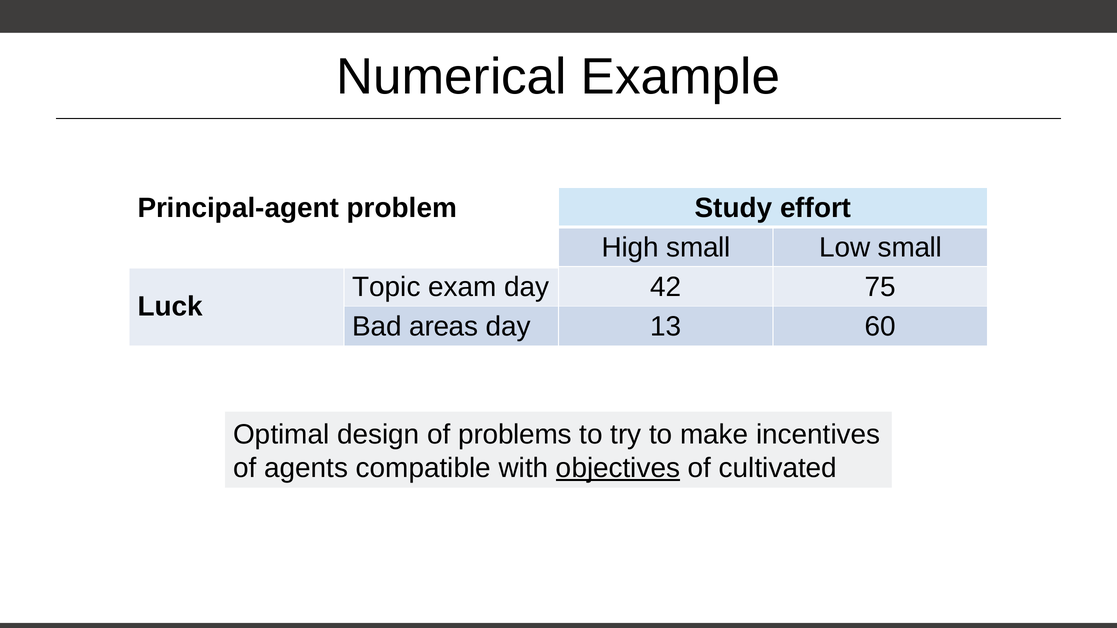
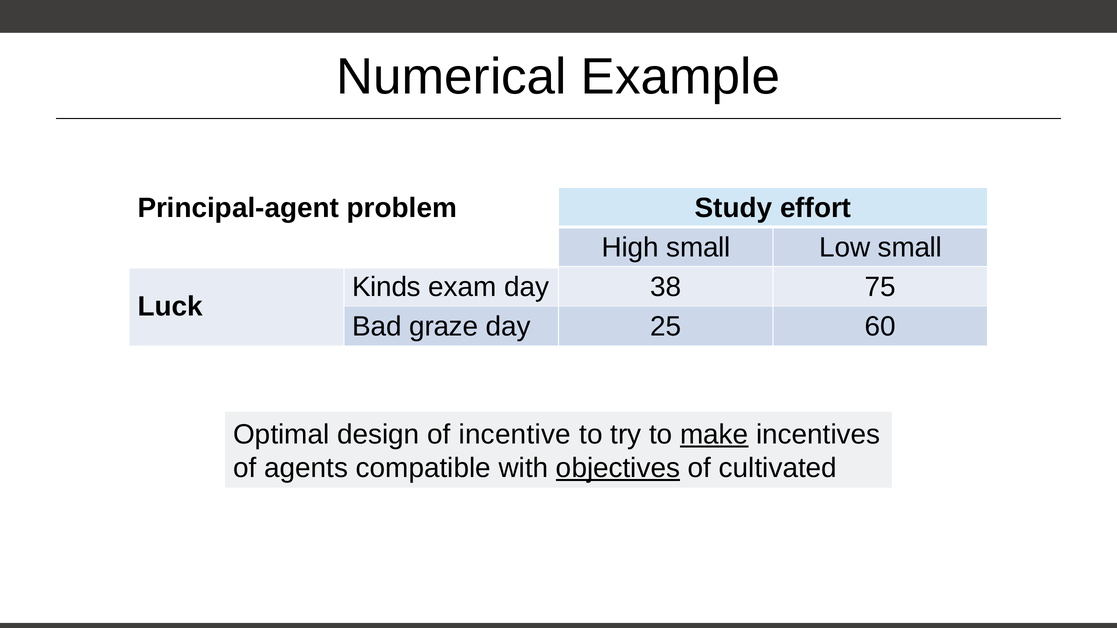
Topic: Topic -> Kinds
42: 42 -> 38
areas: areas -> graze
13: 13 -> 25
problems: problems -> incentive
make underline: none -> present
